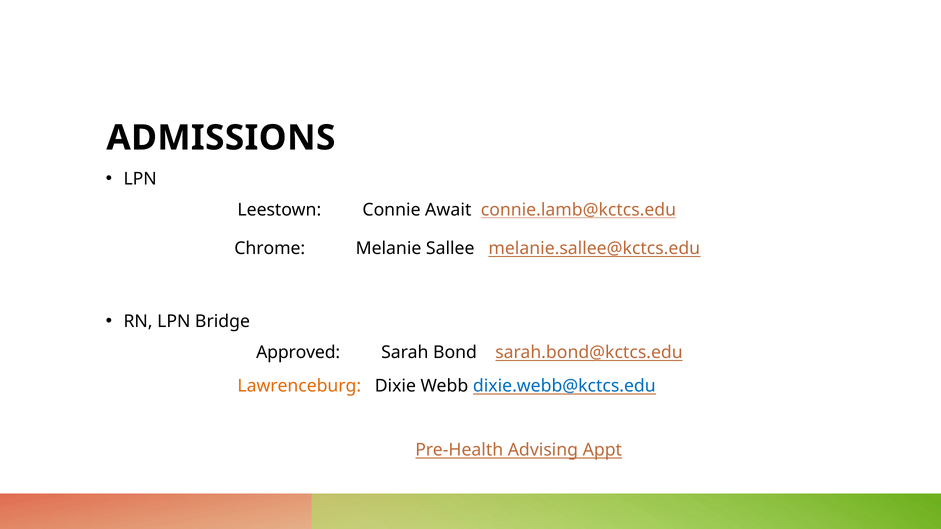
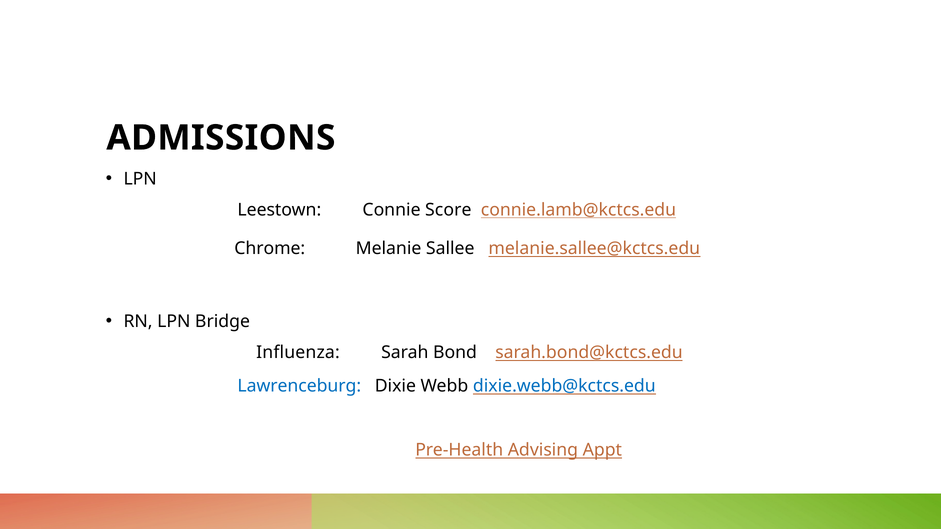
Await: Await -> Score
Approved: Approved -> Influenza
Lawrenceburg colour: orange -> blue
